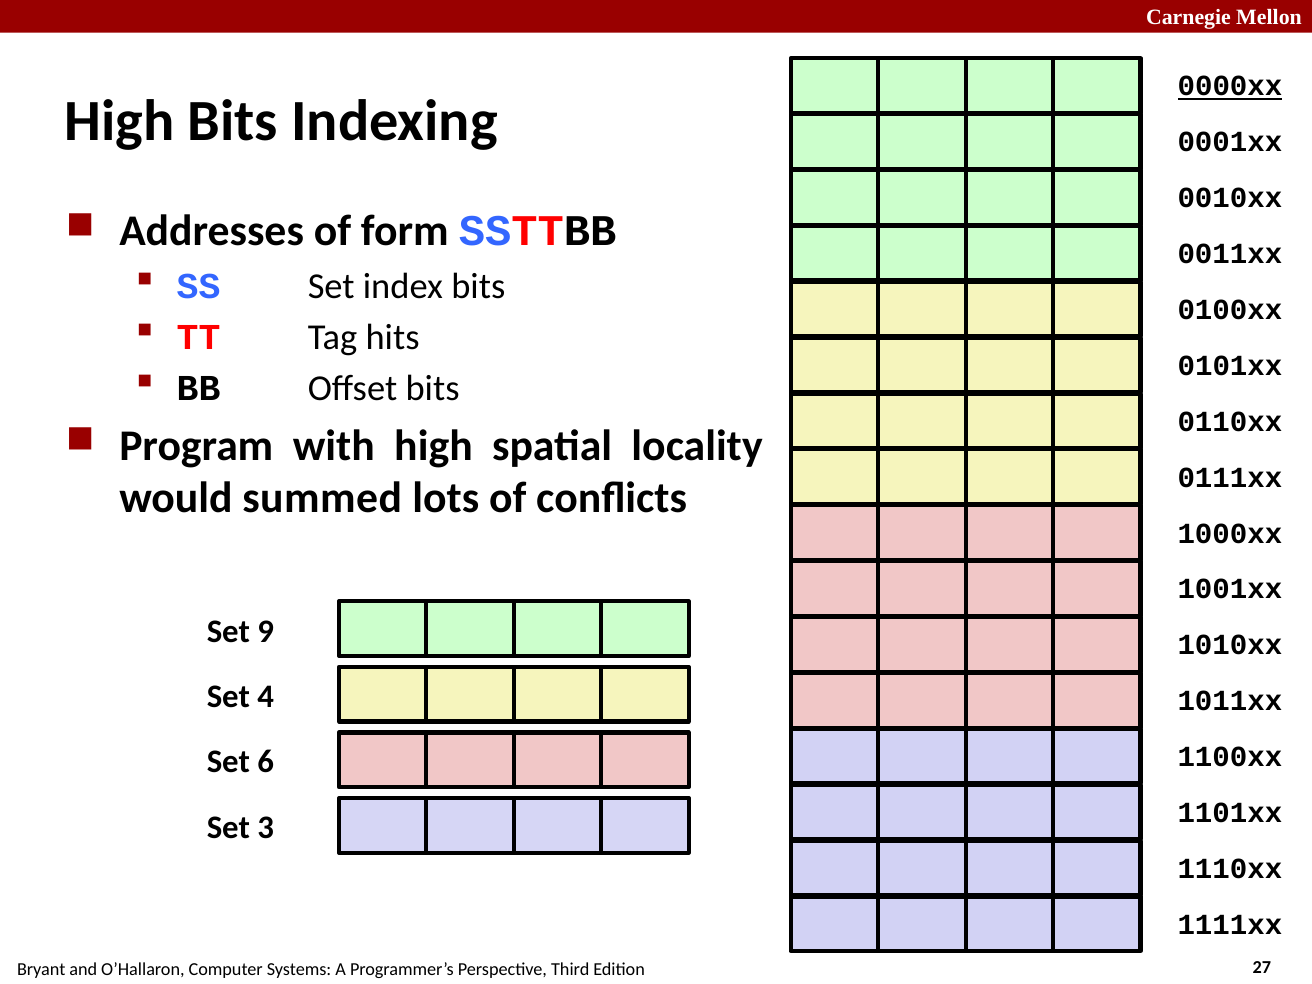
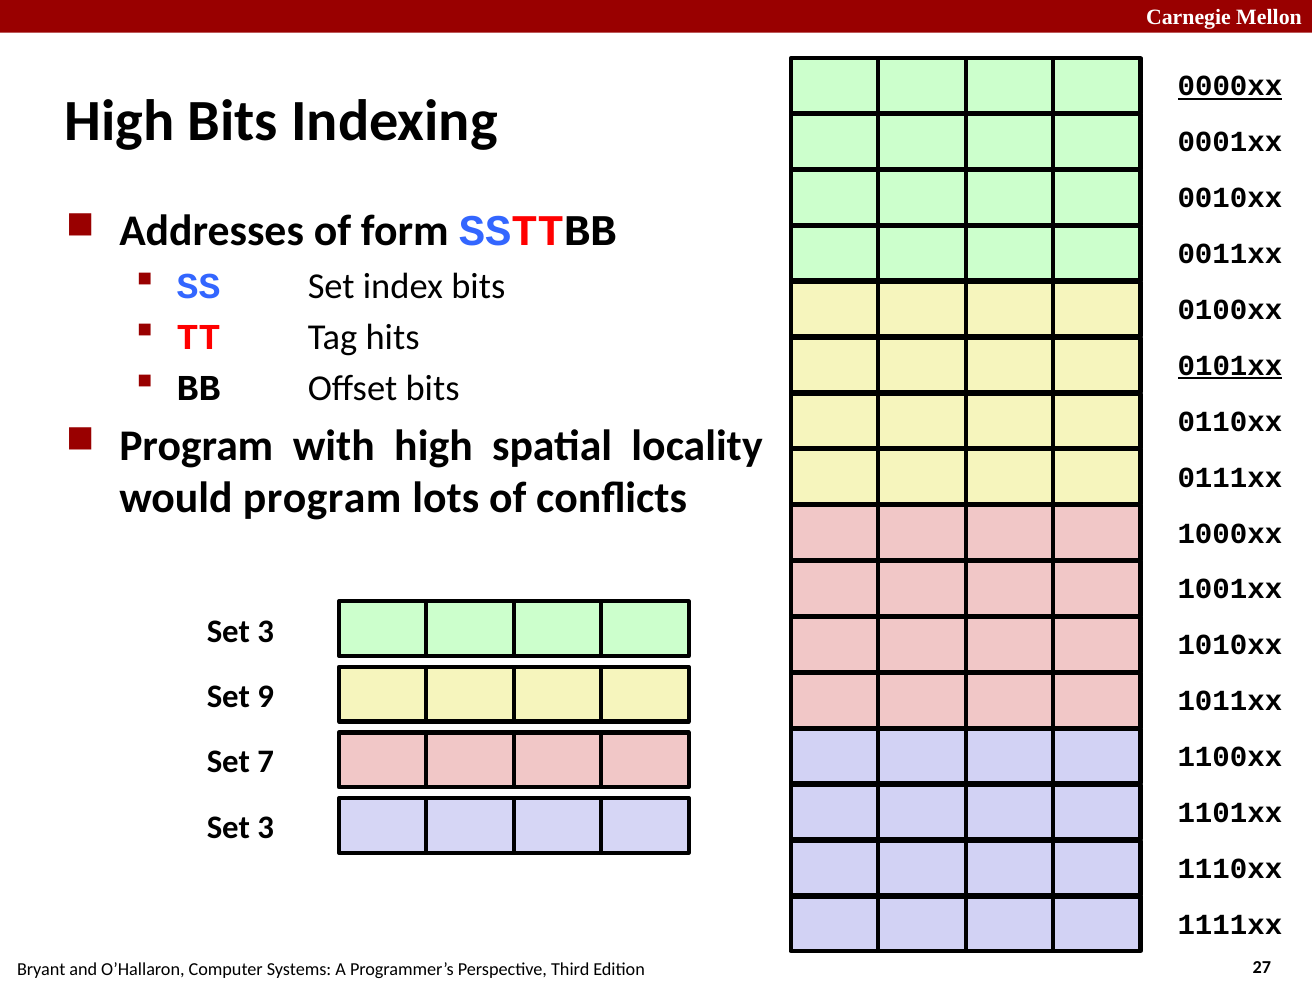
0101xx underline: none -> present
would summed: summed -> program
9 at (266, 632): 9 -> 3
4: 4 -> 9
6: 6 -> 7
